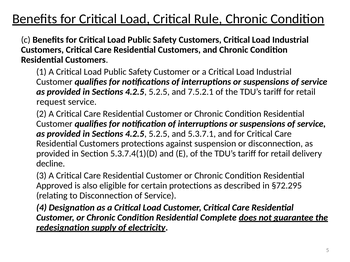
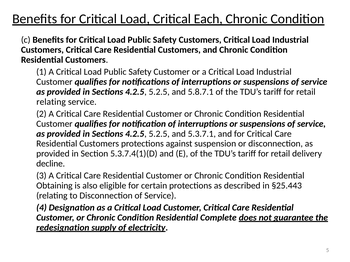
Rule: Rule -> Each
7.5.2.1: 7.5.2.1 -> 5.8.7.1
request at (51, 102): request -> relating
Approved: Approved -> Obtaining
§72.295: §72.295 -> §25.443
